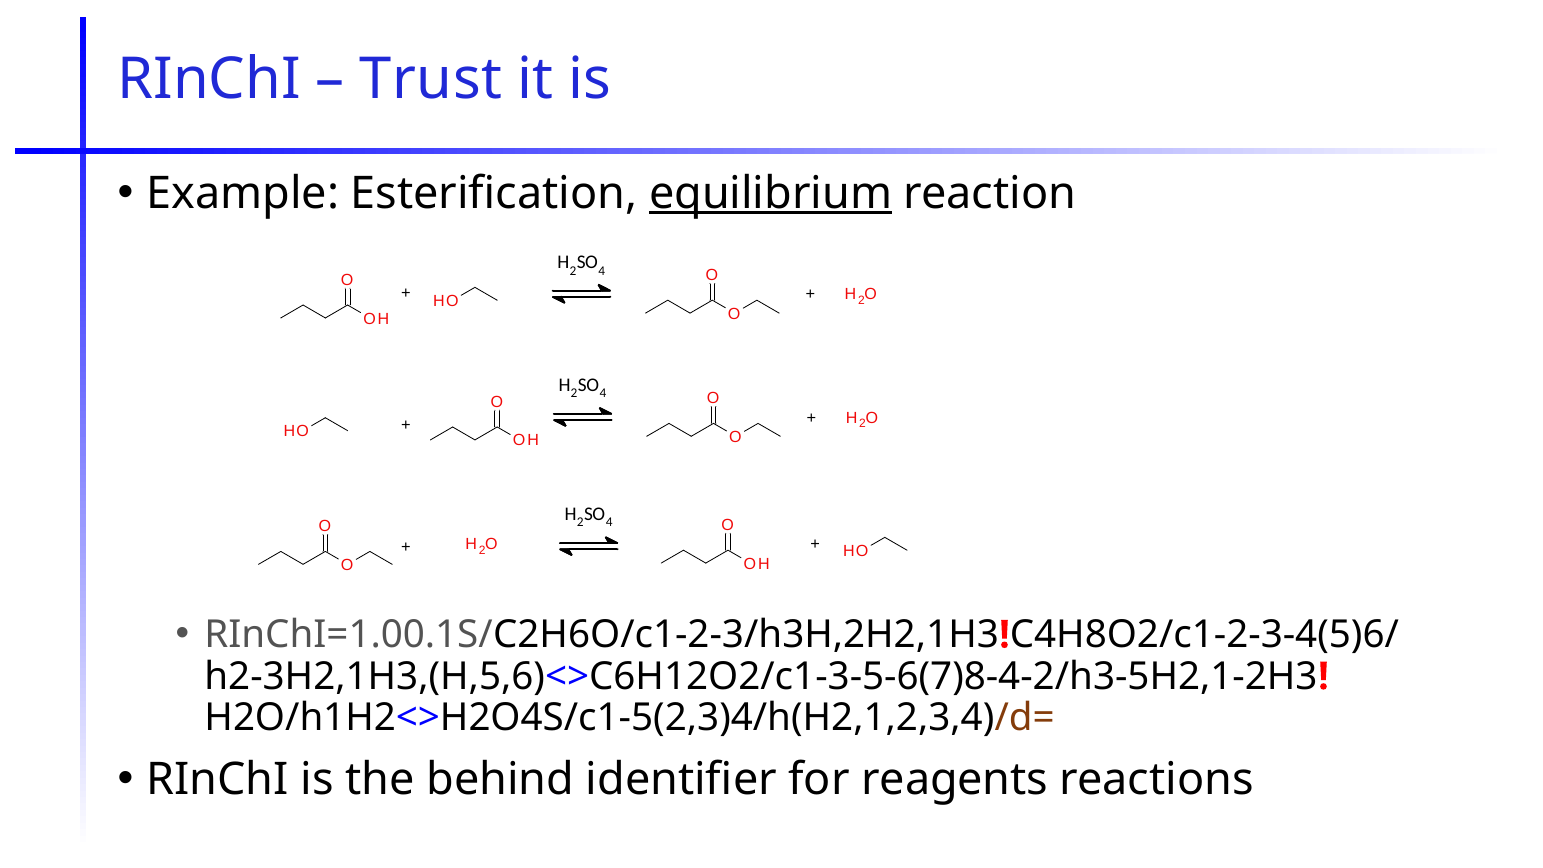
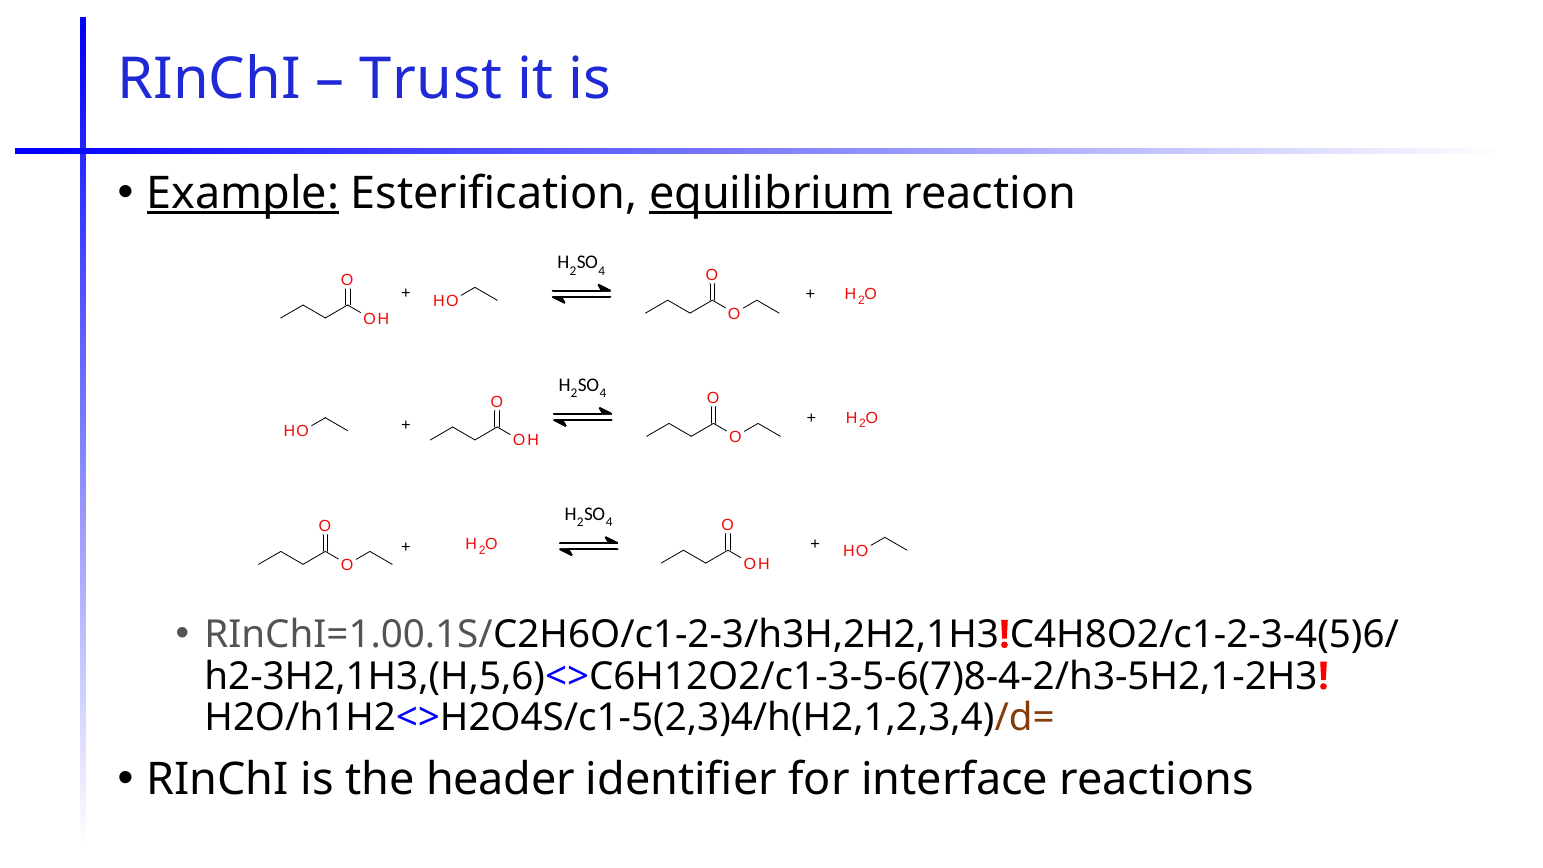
Example underline: none -> present
behind: behind -> header
reagents: reagents -> interface
